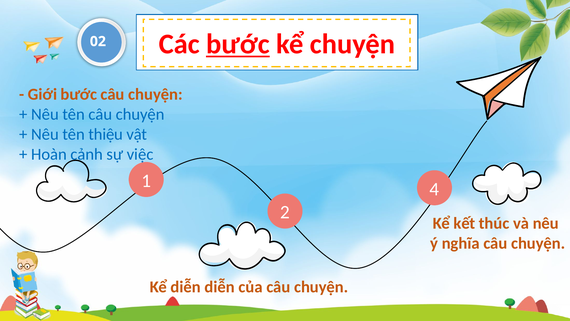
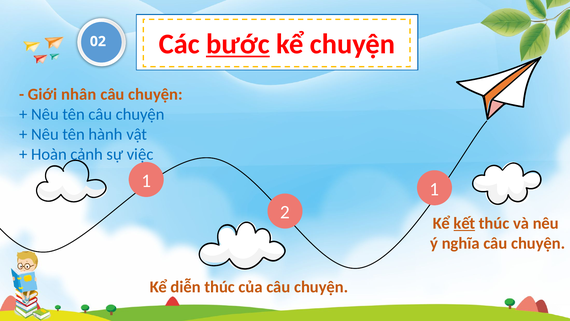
Giới bước: bước -> nhân
thiệu: thiệu -> hành
1 4: 4 -> 1
kết underline: none -> present
diễn diễn: diễn -> thúc
